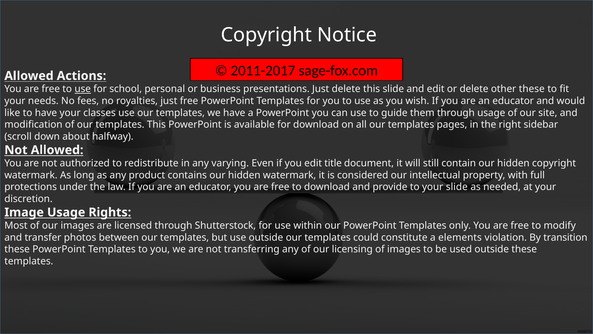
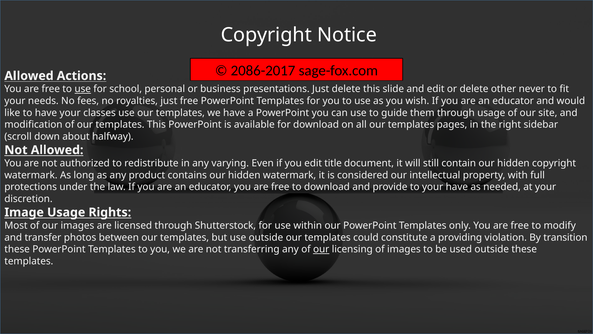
2011-2017: 2011-2017 -> 2086-2017
other these: these -> never
your slide: slide -> have
elements: elements -> providing
our at (321, 249) underline: none -> present
